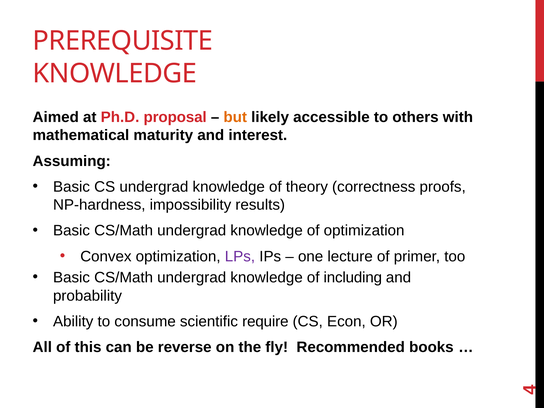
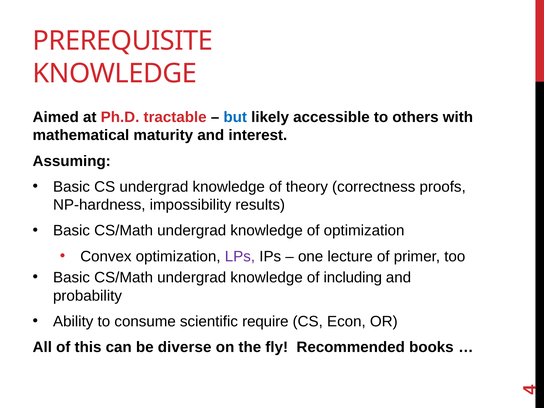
proposal: proposal -> tractable
but colour: orange -> blue
reverse: reverse -> diverse
